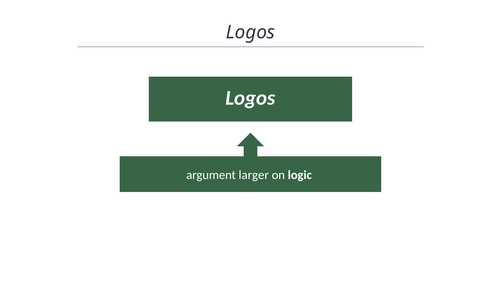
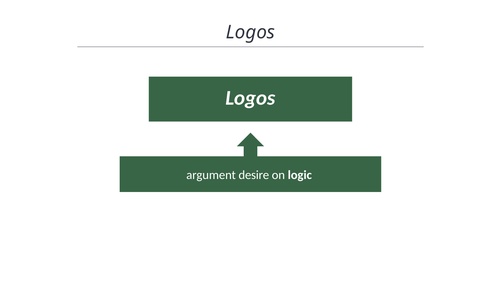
larger: larger -> desire
